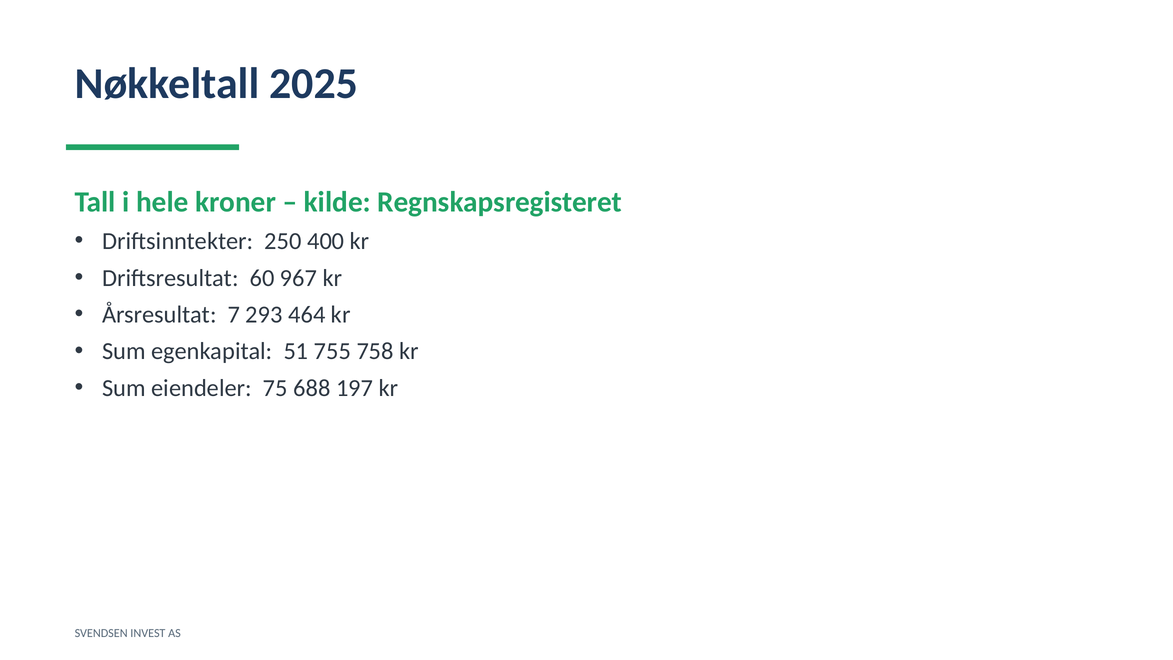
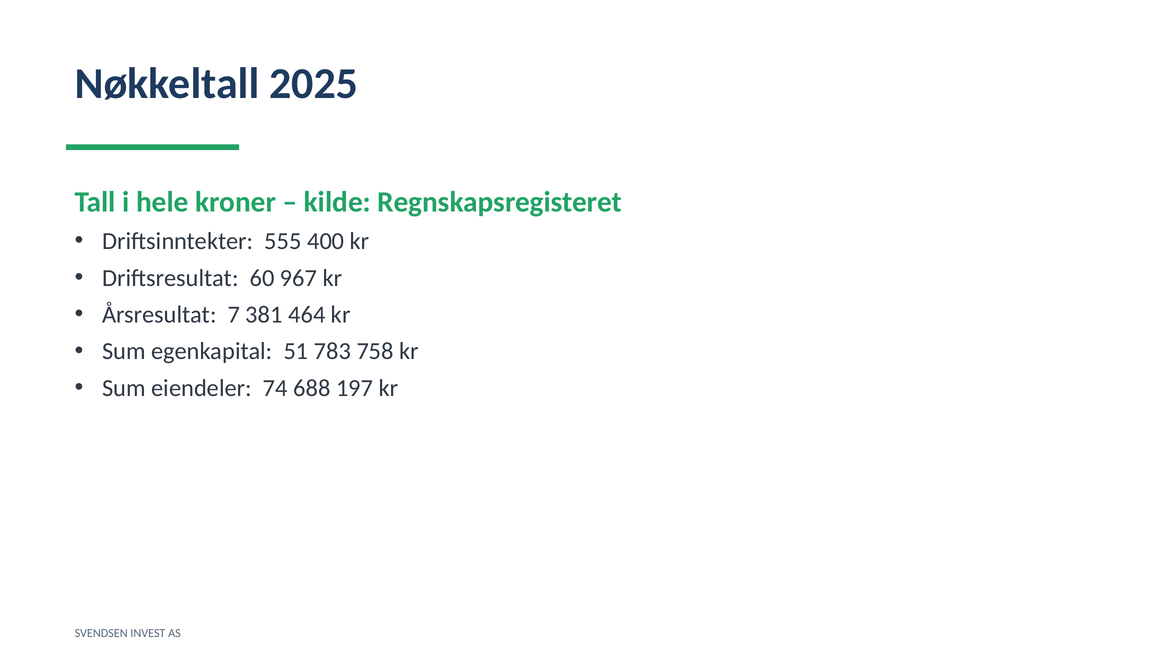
250: 250 -> 555
293: 293 -> 381
755: 755 -> 783
75: 75 -> 74
